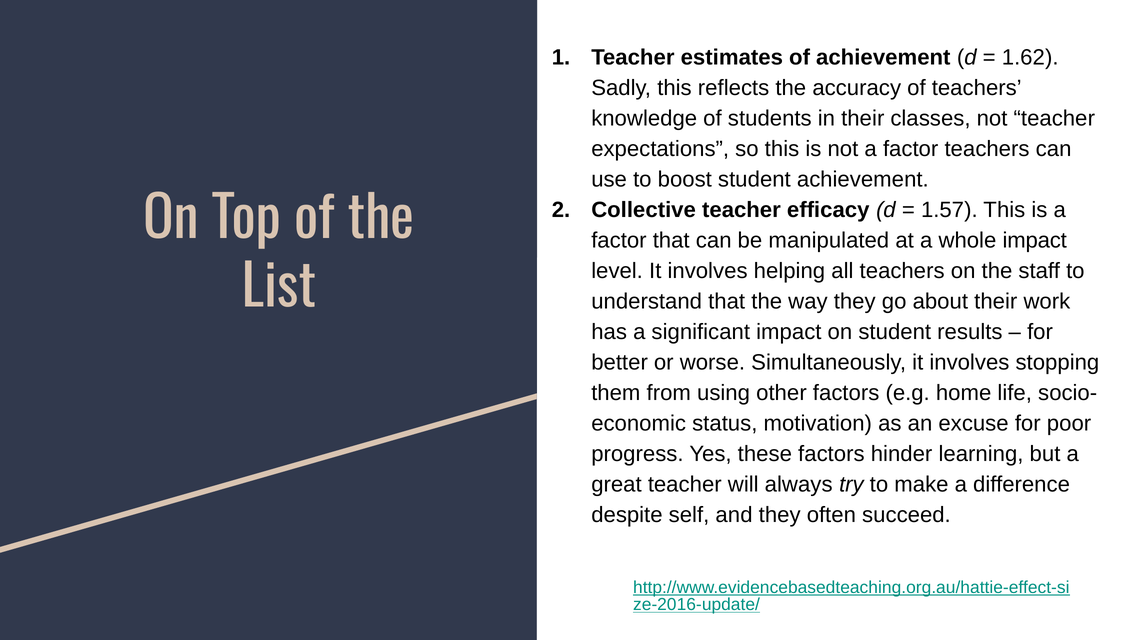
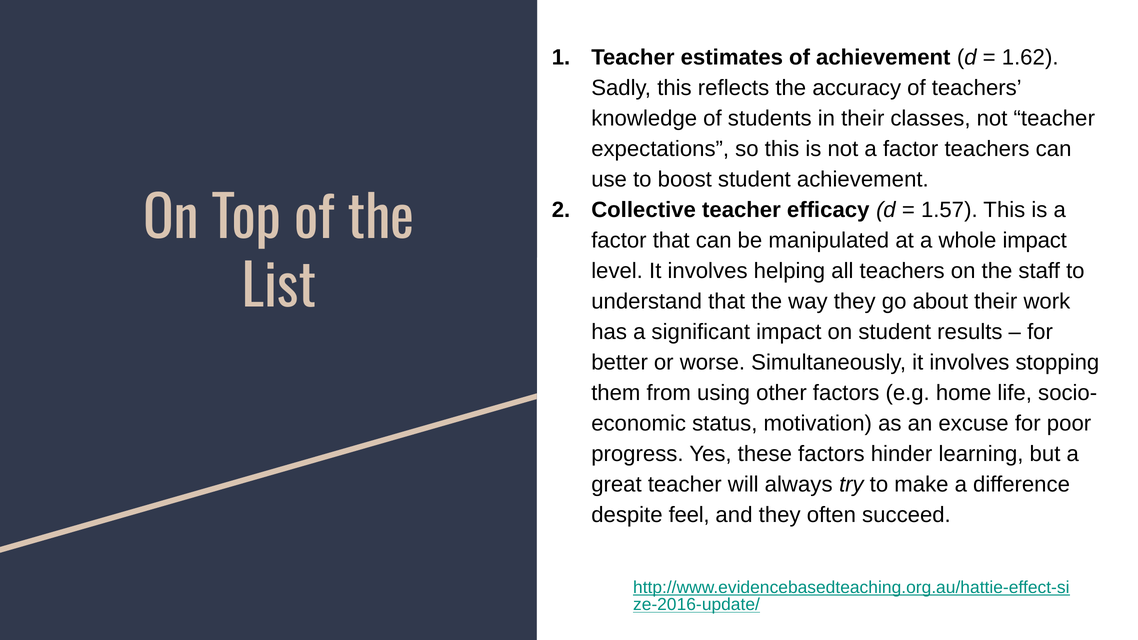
self: self -> feel
